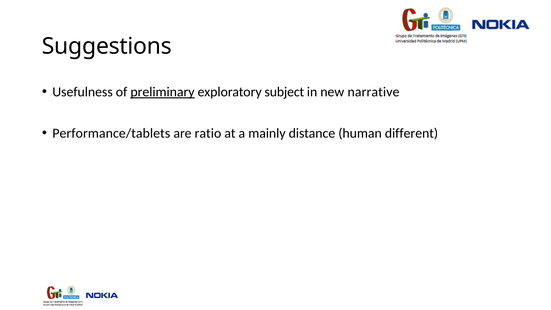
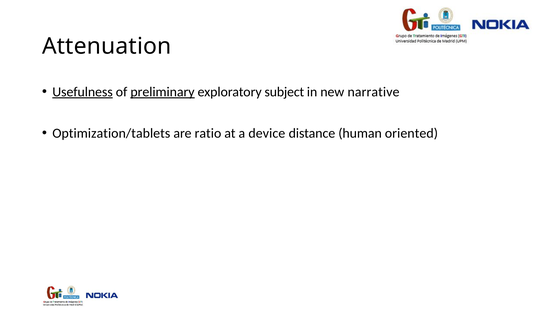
Suggestions: Suggestions -> Attenuation
Usefulness underline: none -> present
Performance/tablets: Performance/tablets -> Optimization/tablets
mainly: mainly -> device
different: different -> oriented
